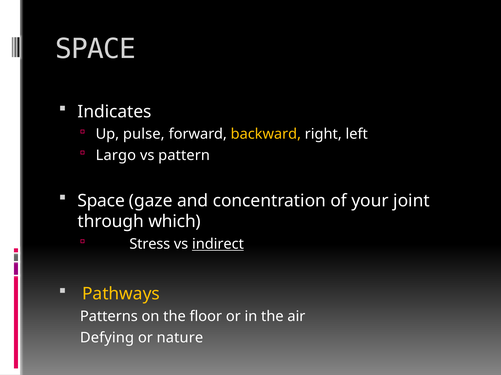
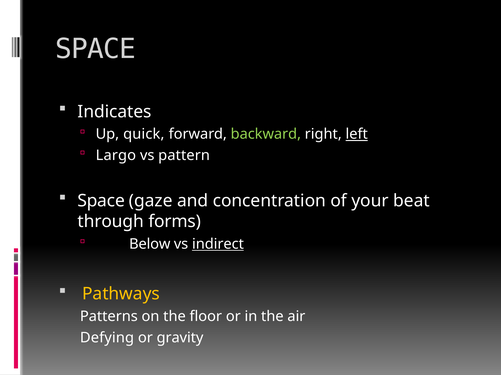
pulse: pulse -> quick
backward colour: yellow -> light green
left underline: none -> present
joint: joint -> beat
which: which -> forms
Stress: Stress -> Below
nature: nature -> gravity
